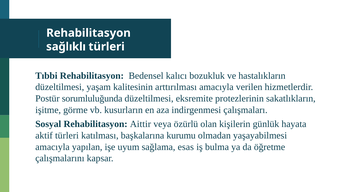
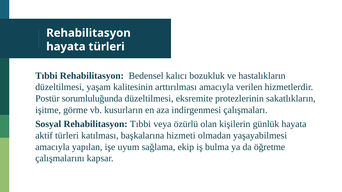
sağlıklı at (66, 47): sağlıklı -> hayata
Rehabilitasyon Aittir: Aittir -> Tıbbi
kurumu: kurumu -> hizmeti
esas: esas -> ekip
